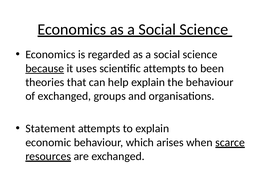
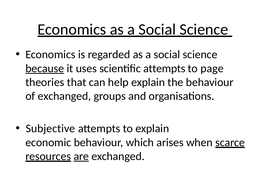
been: been -> page
Statement: Statement -> Subjective
are underline: none -> present
